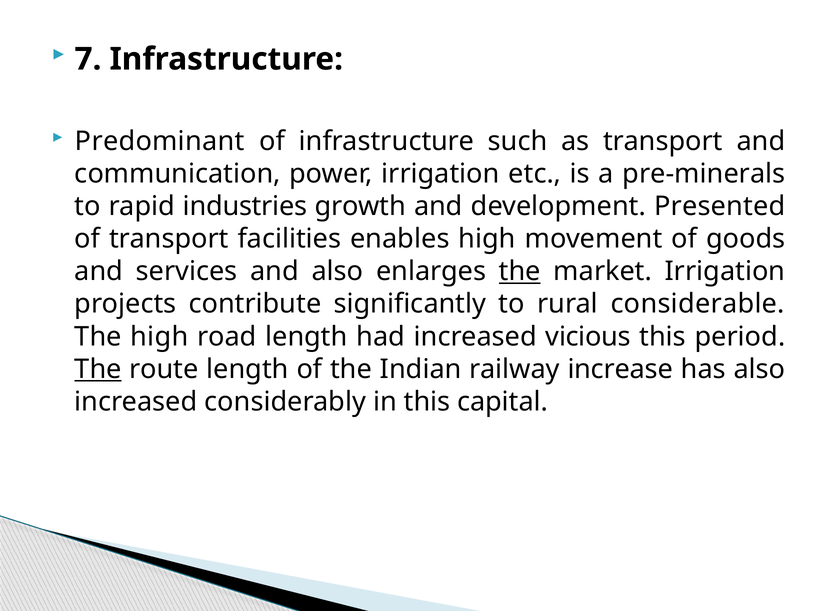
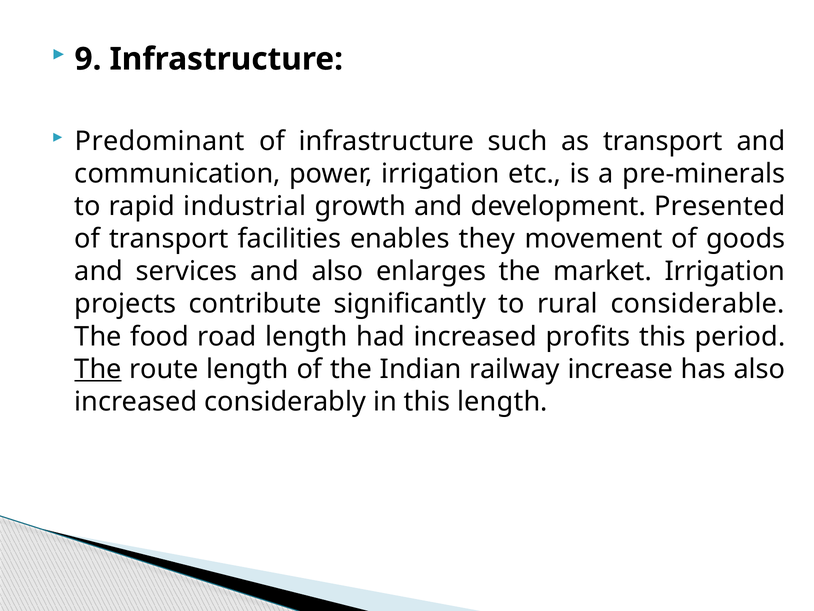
7: 7 -> 9
industries: industries -> industrial
enables high: high -> they
the at (520, 271) underline: present -> none
The high: high -> food
vicious: vicious -> profits
this capital: capital -> length
